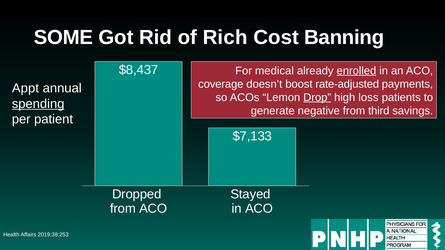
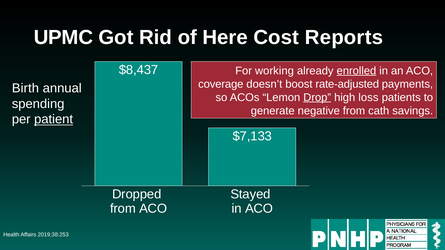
SOME: SOME -> UPMC
Rich: Rich -> Here
Banning: Banning -> Reports
medical: medical -> working
Appt: Appt -> Birth
spending underline: present -> none
third: third -> cath
patient underline: none -> present
